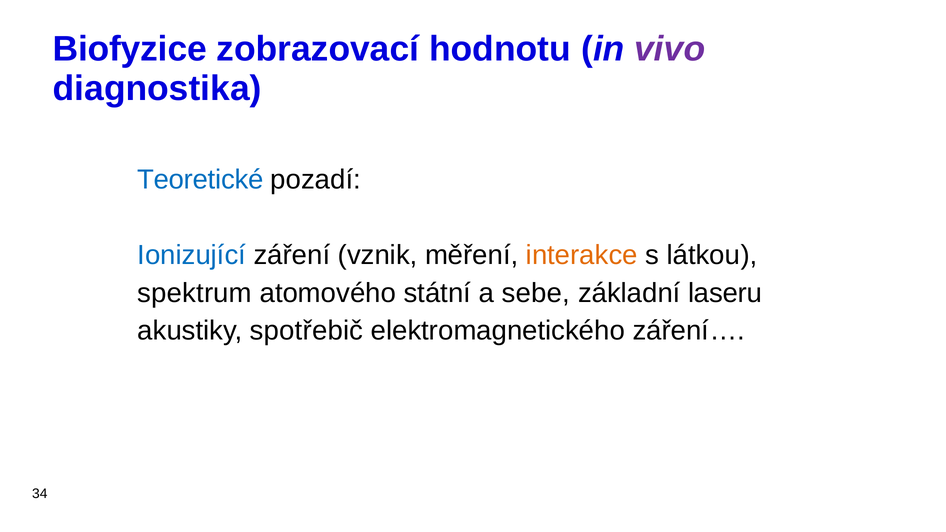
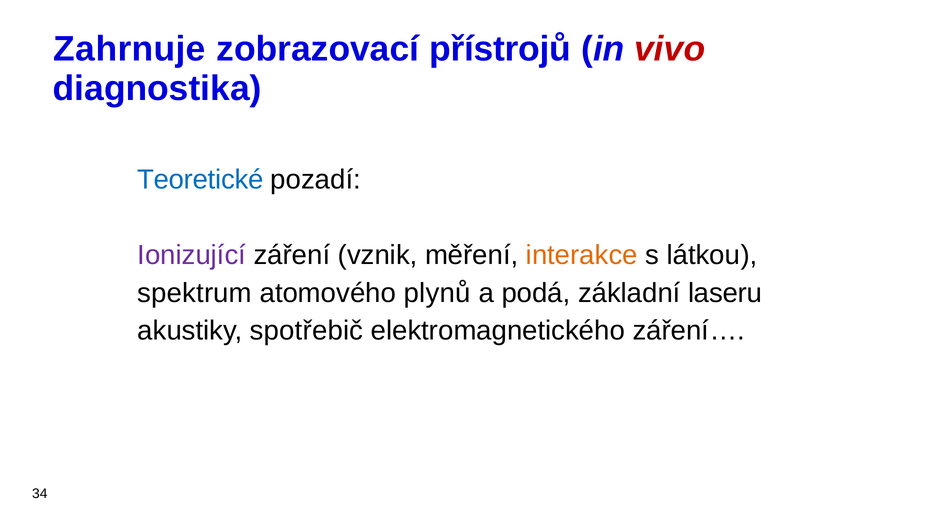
Biofyzice: Biofyzice -> Zahrnuje
hodnotu: hodnotu -> přístrojů
vivo colour: purple -> red
Ionizující colour: blue -> purple
státní: státní -> plynů
sebe: sebe -> podá
